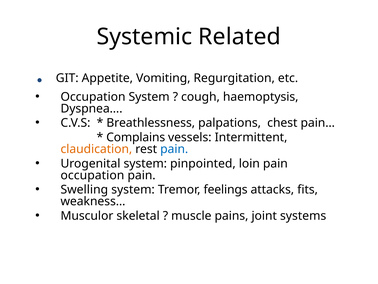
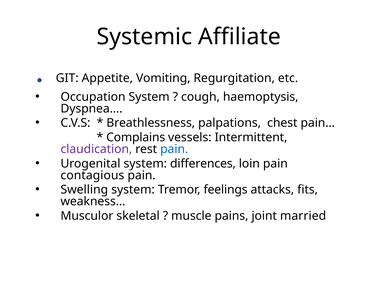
Related: Related -> Affiliate
claudication colour: orange -> purple
pinpointed: pinpointed -> differences
occupation at (92, 175): occupation -> contagious
systems: systems -> married
